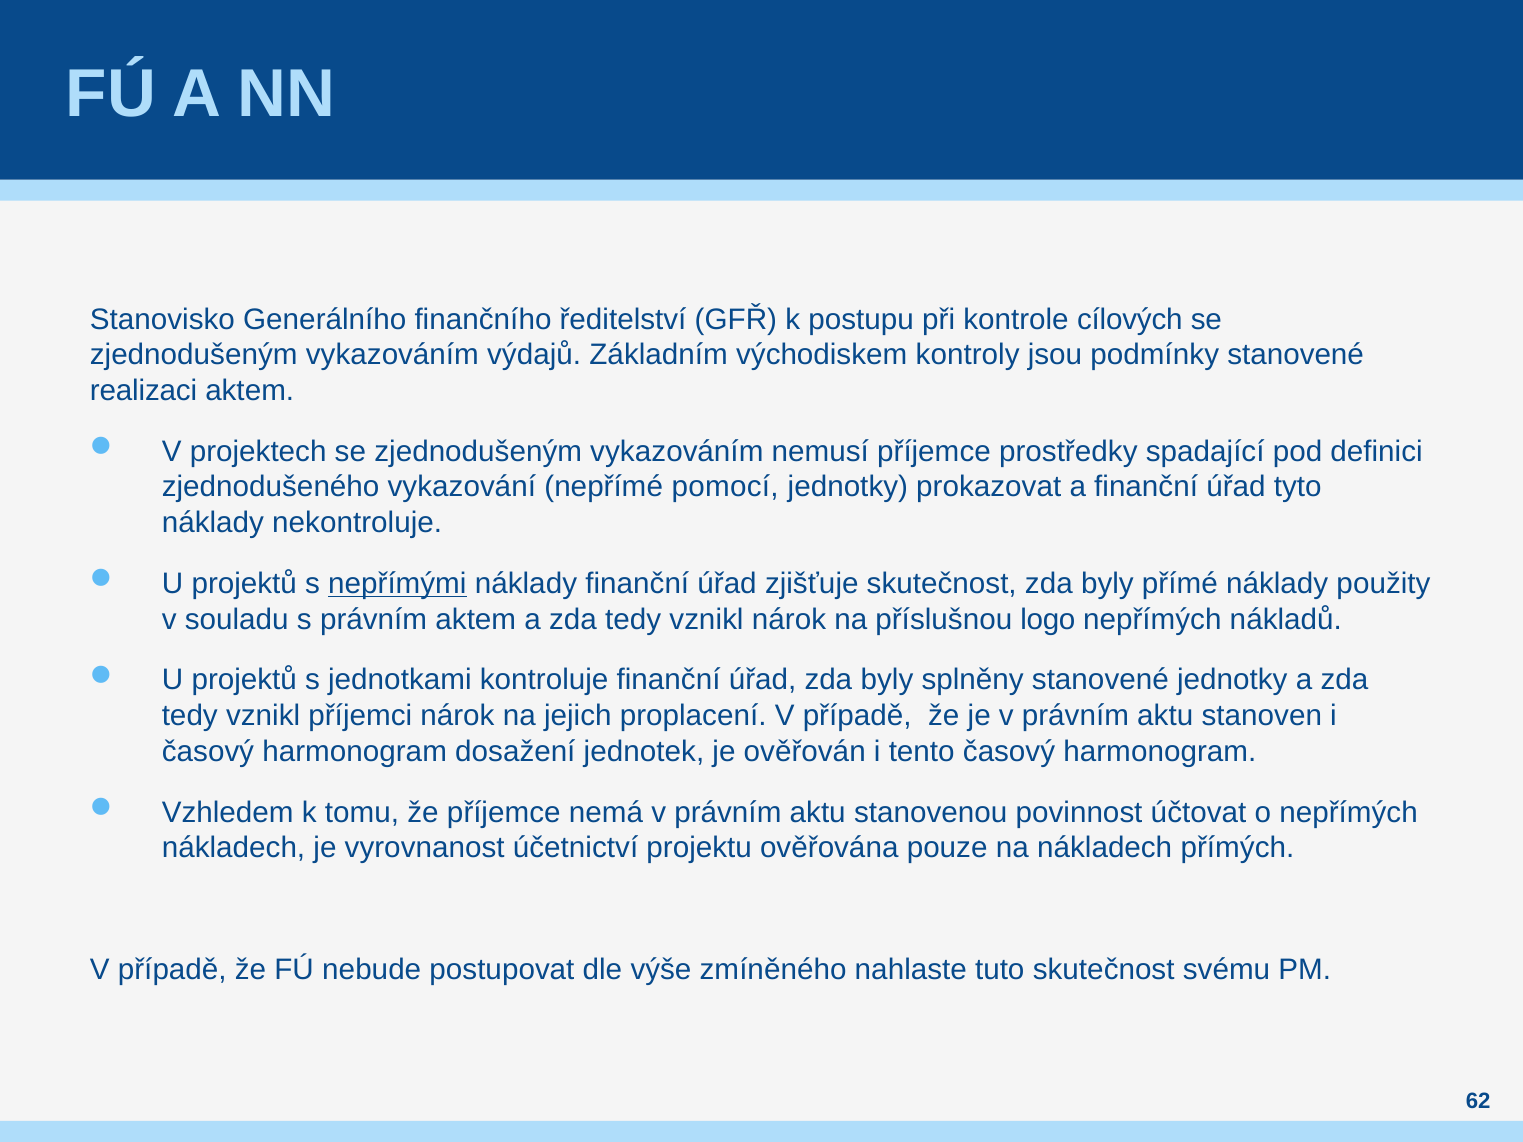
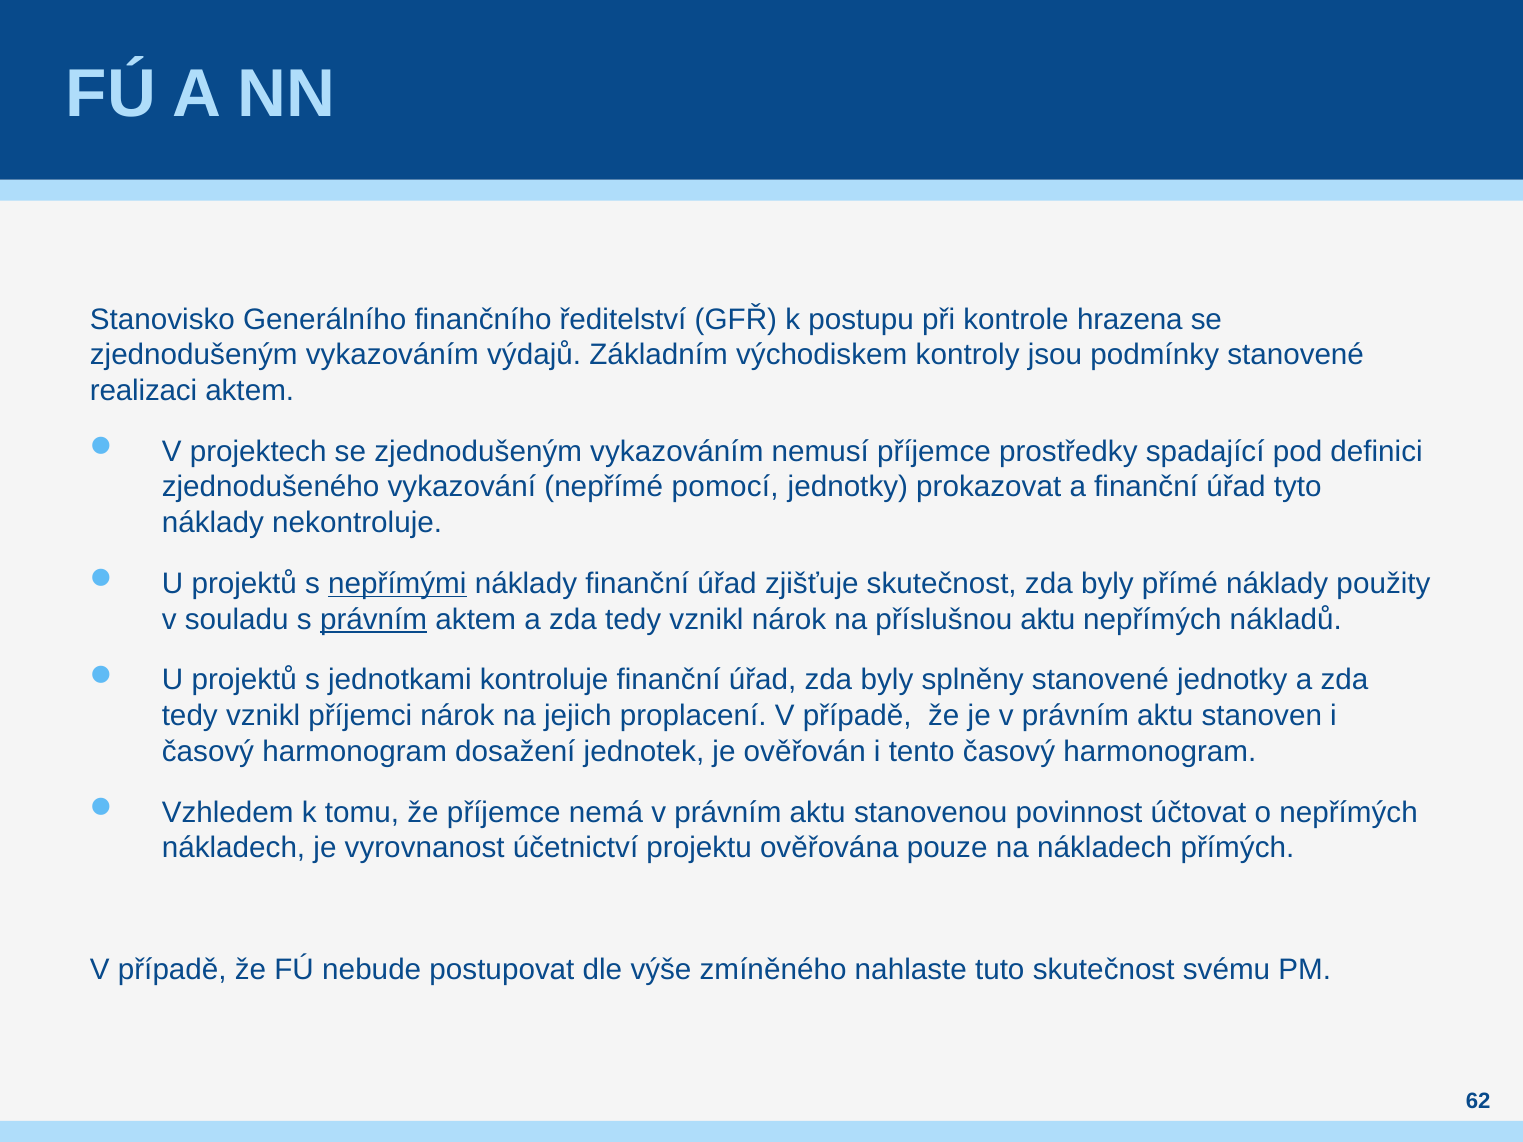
cílových: cílových -> hrazena
právním at (374, 619) underline: none -> present
příslušnou logo: logo -> aktu
